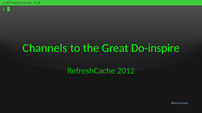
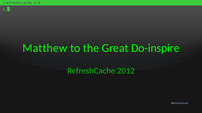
Channels: Channels -> Matthew
